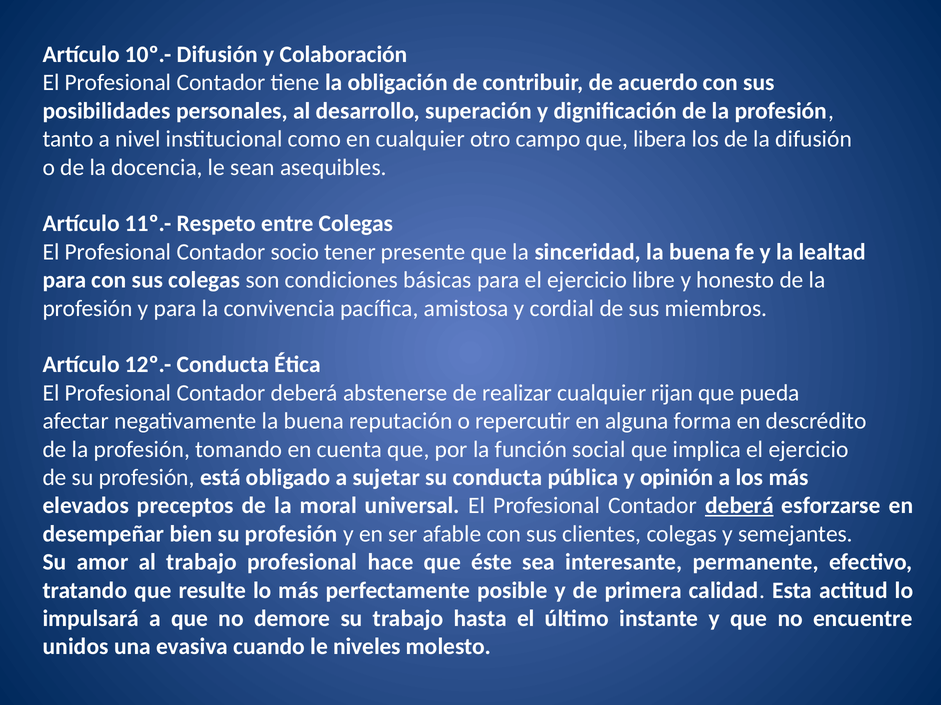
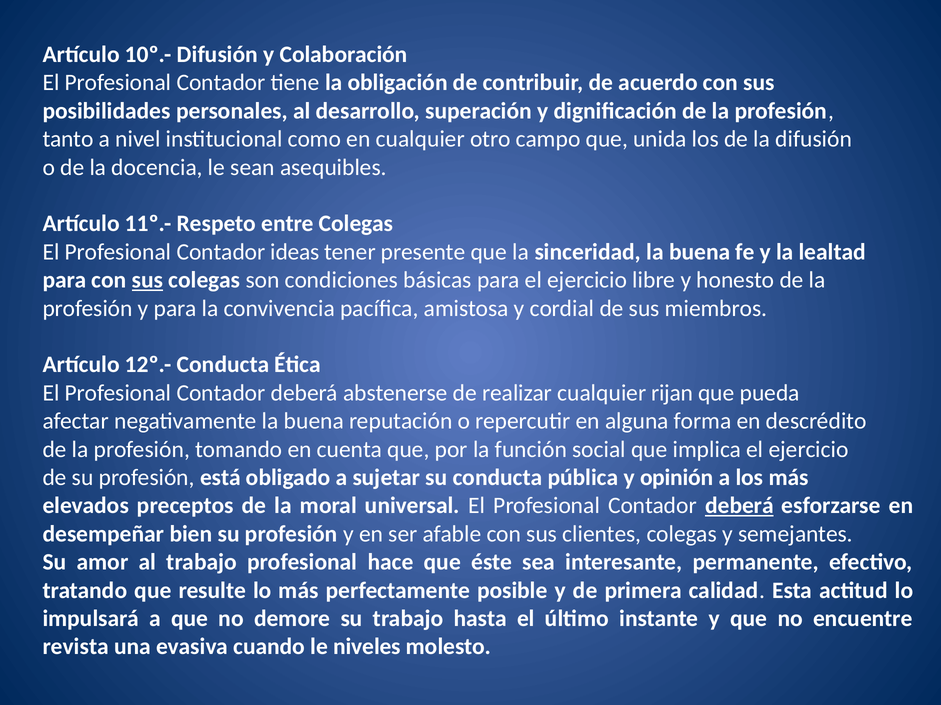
libera: libera -> unida
socio: socio -> ideas
sus at (147, 280) underline: none -> present
unidos: unidos -> revista
